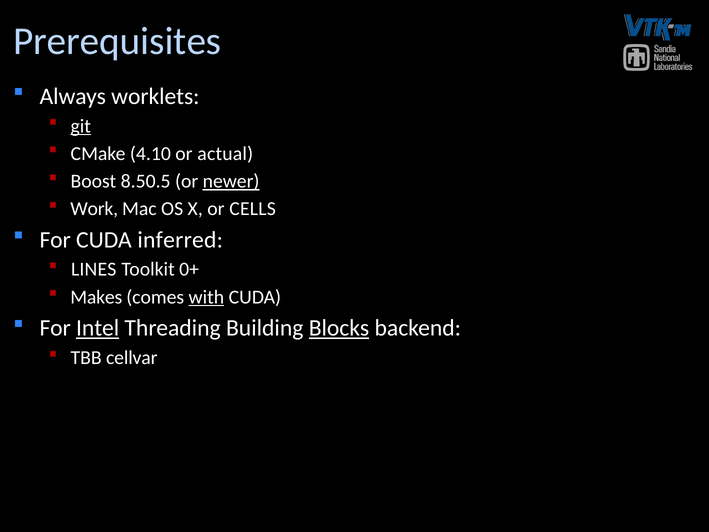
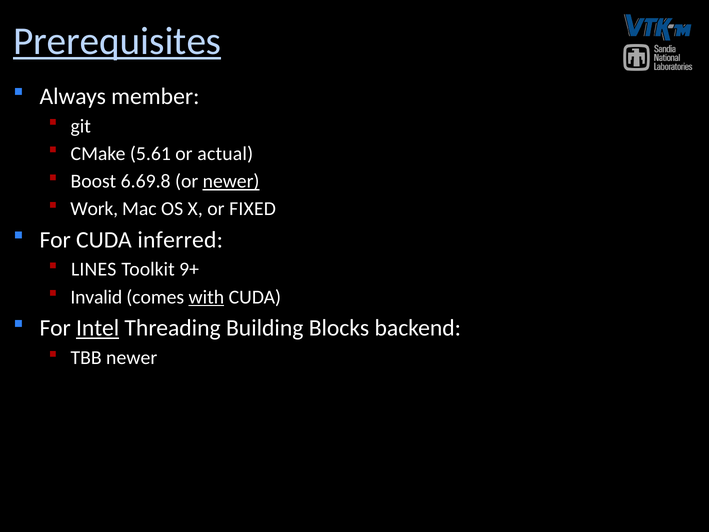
Prerequisites underline: none -> present
worklets: worklets -> member
git underline: present -> none
4.10: 4.10 -> 5.61
8.50.5: 8.50.5 -> 6.69.8
CELLS: CELLS -> FIXED
0+: 0+ -> 9+
Makes: Makes -> Invalid
Blocks underline: present -> none
TBB cellvar: cellvar -> newer
